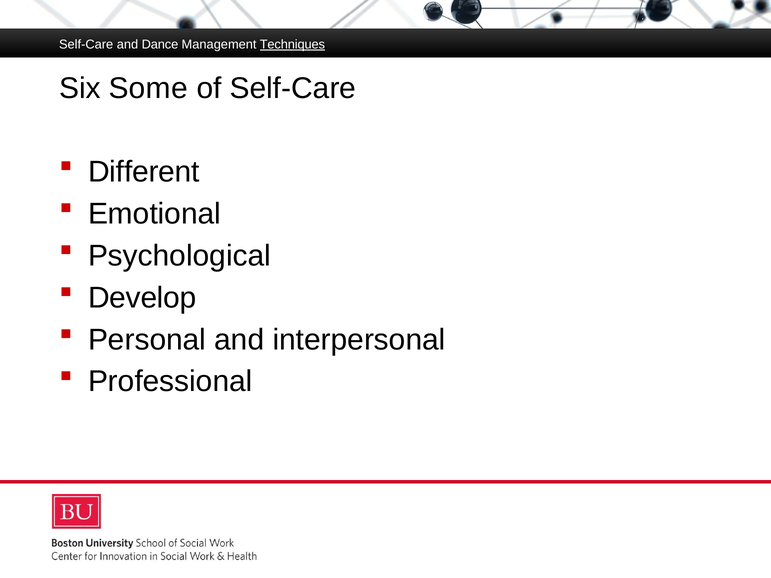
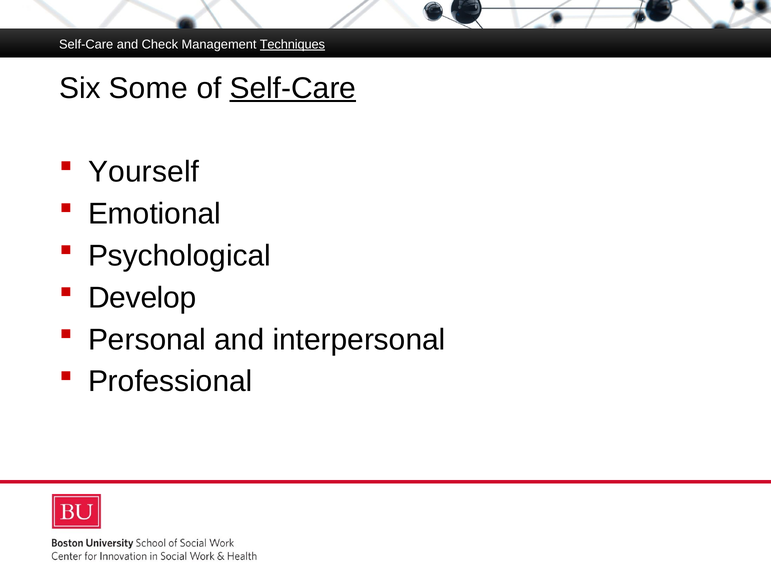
Dance: Dance -> Check
Self-Care at (293, 88) underline: none -> present
Different: Different -> Yourself
